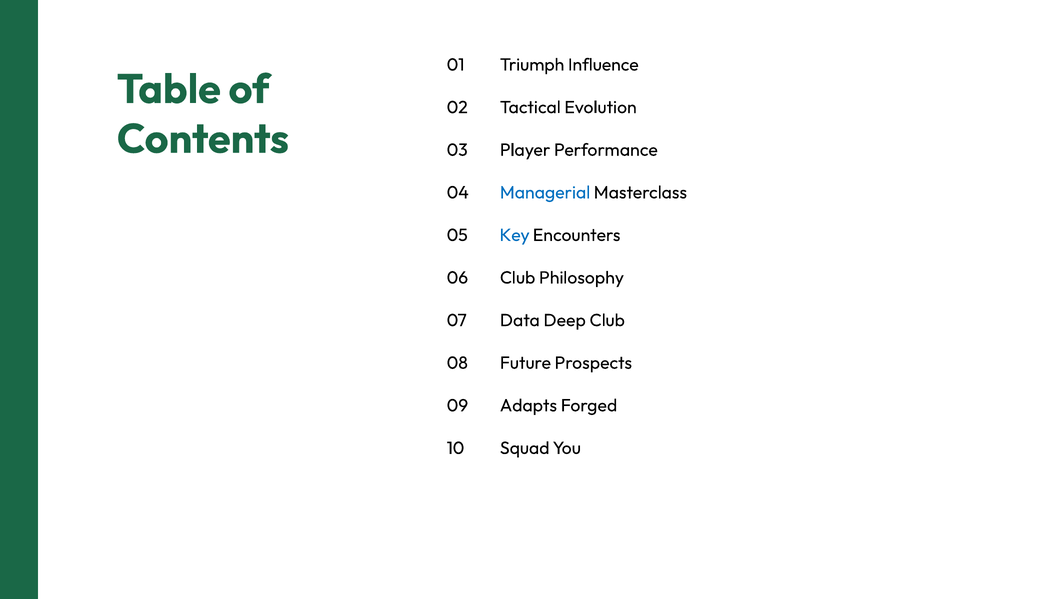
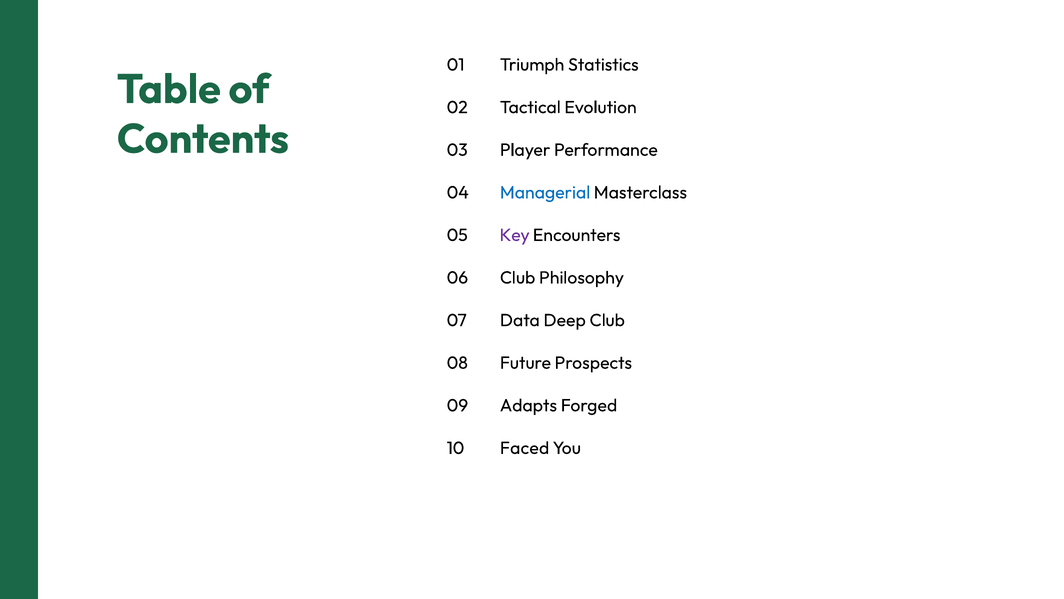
Influence: Influence -> Statistics
Key colour: blue -> purple
Squad: Squad -> Faced
